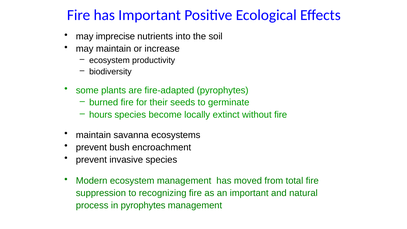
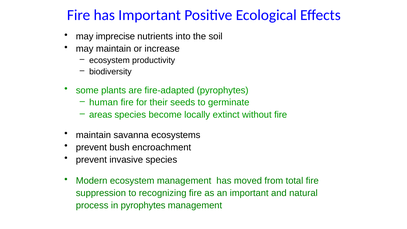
burned: burned -> human
hours: hours -> areas
